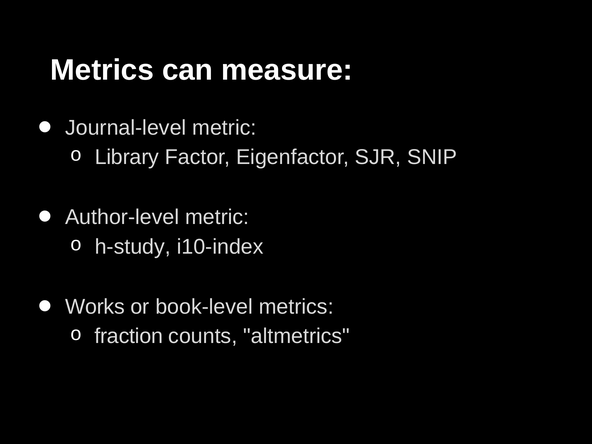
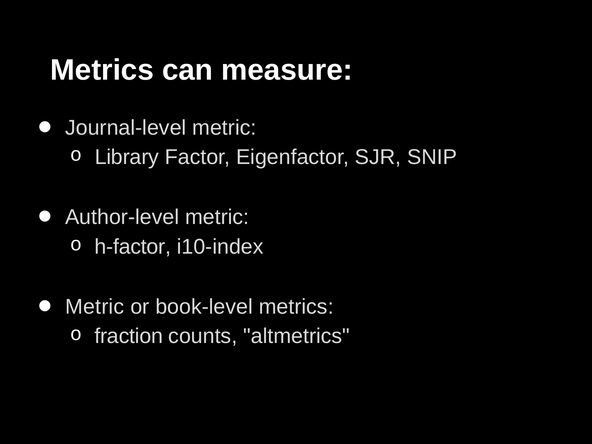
h-study: h-study -> h-factor
Works at (95, 307): Works -> Metric
